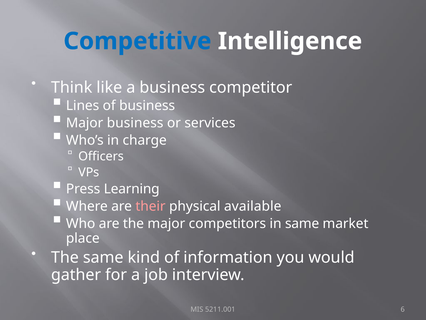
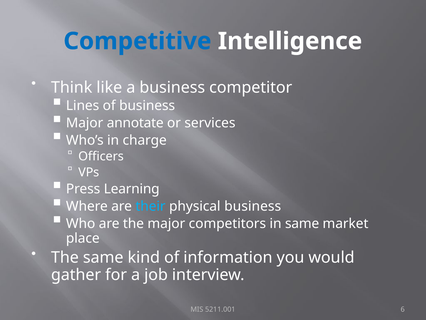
Major business: business -> annotate
their colour: pink -> light blue
physical available: available -> business
